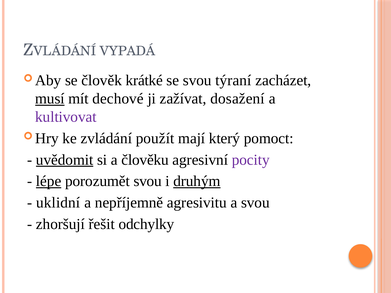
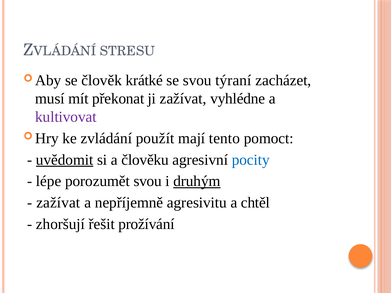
VYPADÁ: VYPADÁ -> STRESU
musí underline: present -> none
dechové: dechové -> překonat
dosažení: dosažení -> vyhlédne
který: který -> tento
pocity colour: purple -> blue
lépe underline: present -> none
uklidní at (58, 203): uklidní -> zažívat
a svou: svou -> chtěl
odchylky: odchylky -> prožívání
